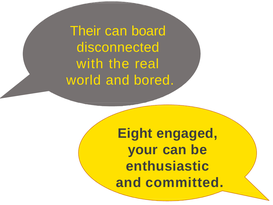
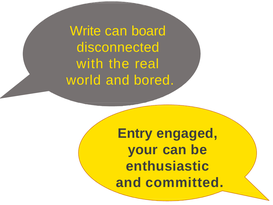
Their: Their -> Write
Eight: Eight -> Entry
